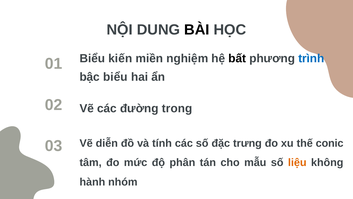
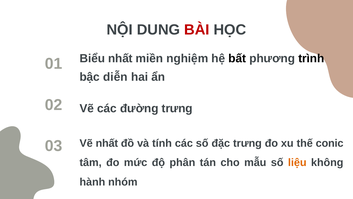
BÀI colour: black -> red
Biểu kiến: kiến -> nhất
trình colour: blue -> black
bậc biểu: biểu -> diễn
đường trong: trong -> trưng
Vẽ diễn: diễn -> nhất
